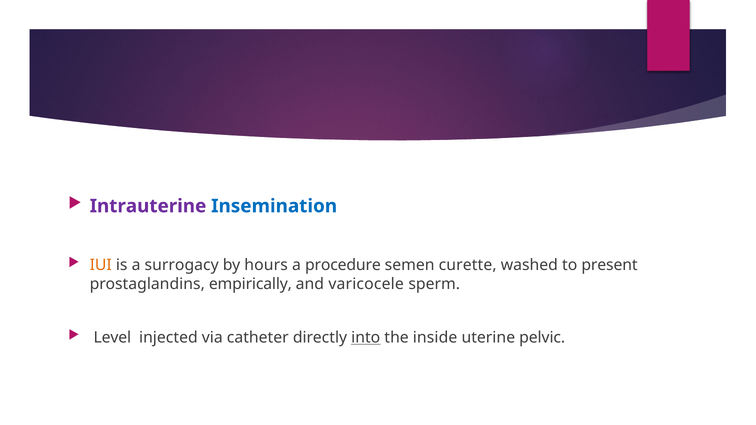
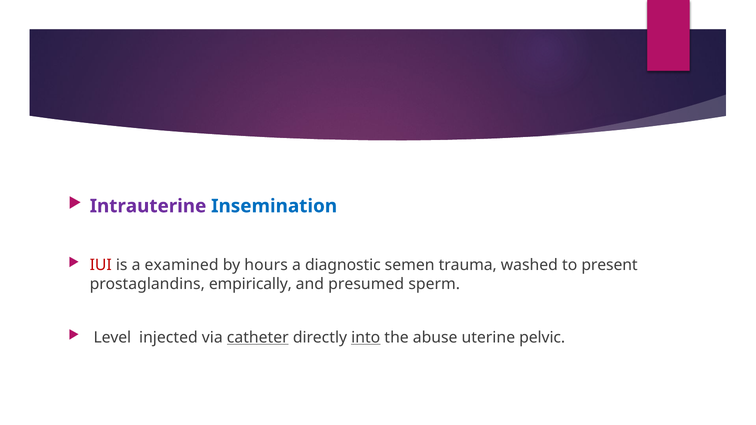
IUI colour: orange -> red
surrogacy: surrogacy -> examined
procedure: procedure -> diagnostic
curette: curette -> trauma
varicocele: varicocele -> presumed
catheter underline: none -> present
inside: inside -> abuse
